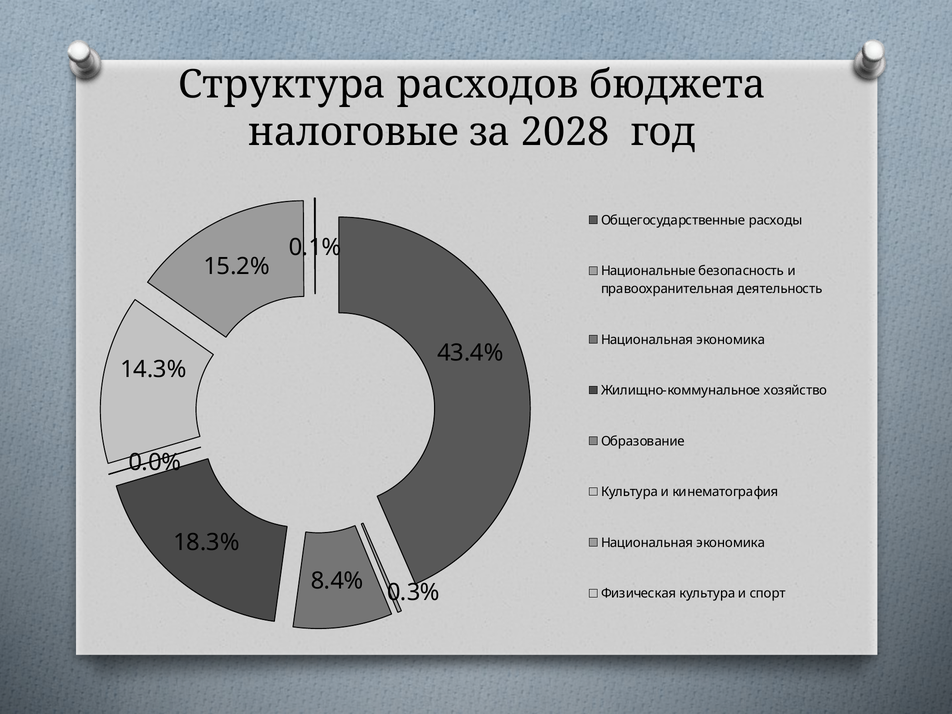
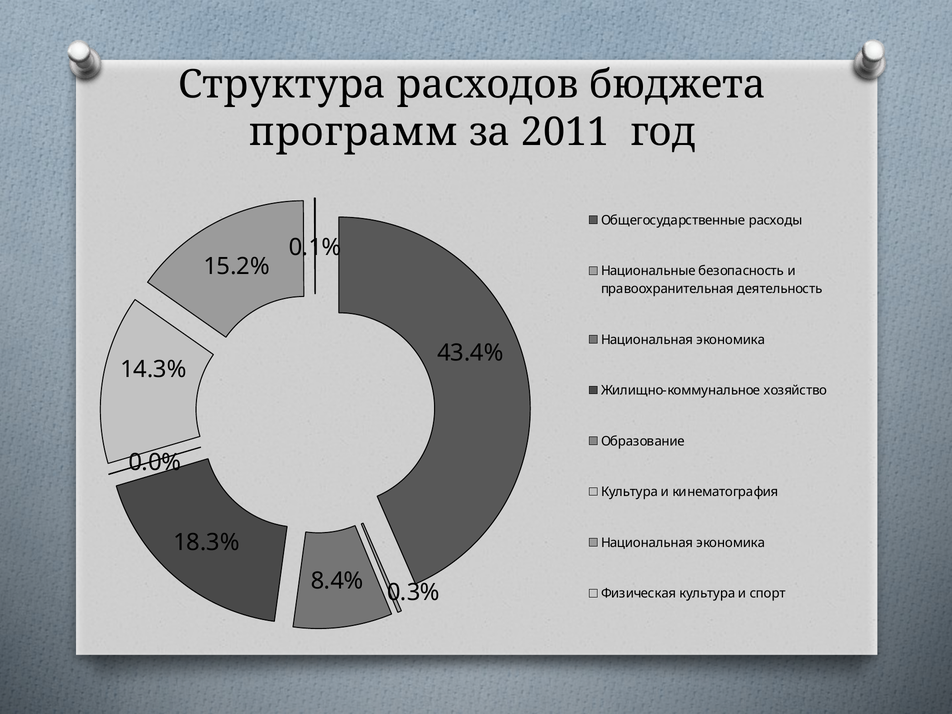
налоговые: налоговые -> программ
2028: 2028 -> 2011
